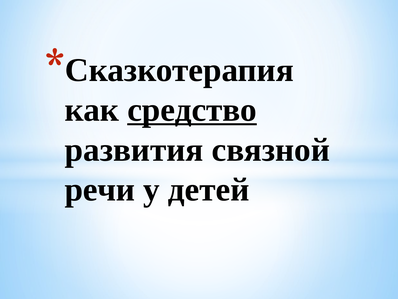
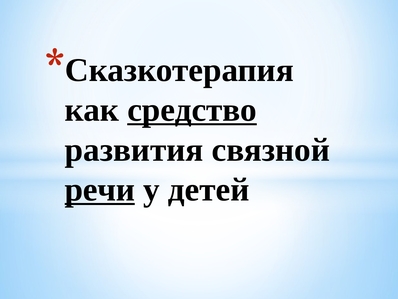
речи underline: none -> present
